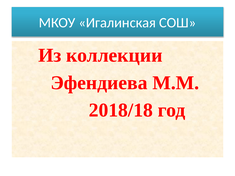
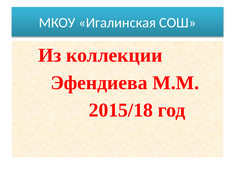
2018/18: 2018/18 -> 2015/18
